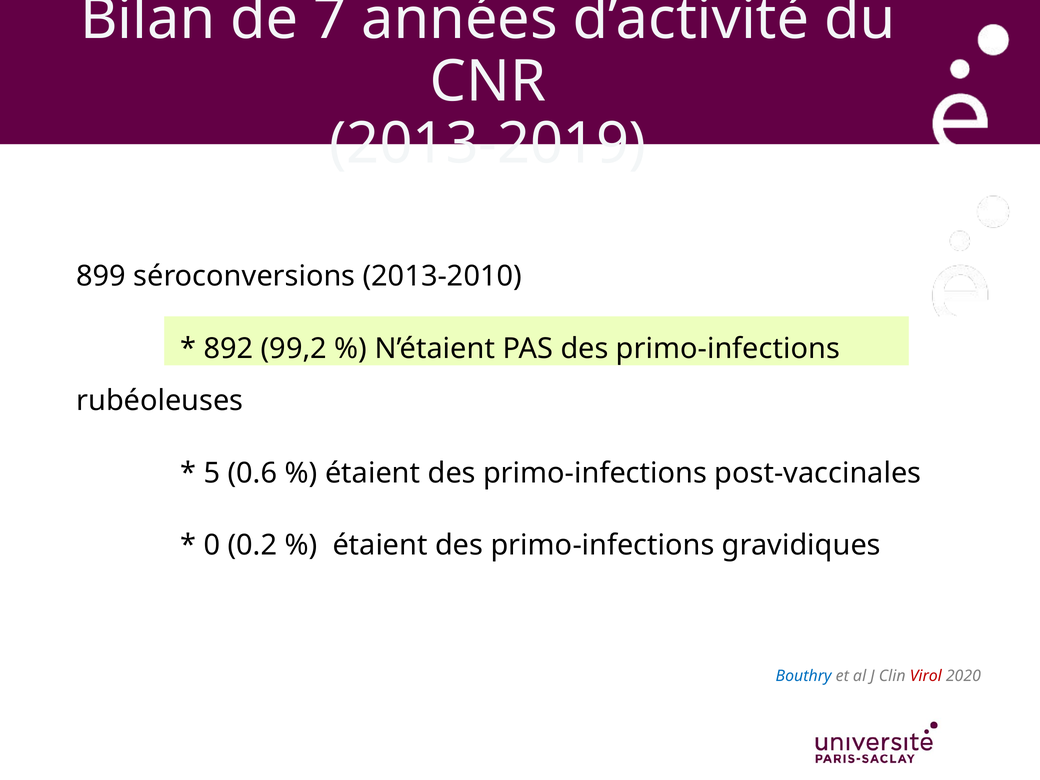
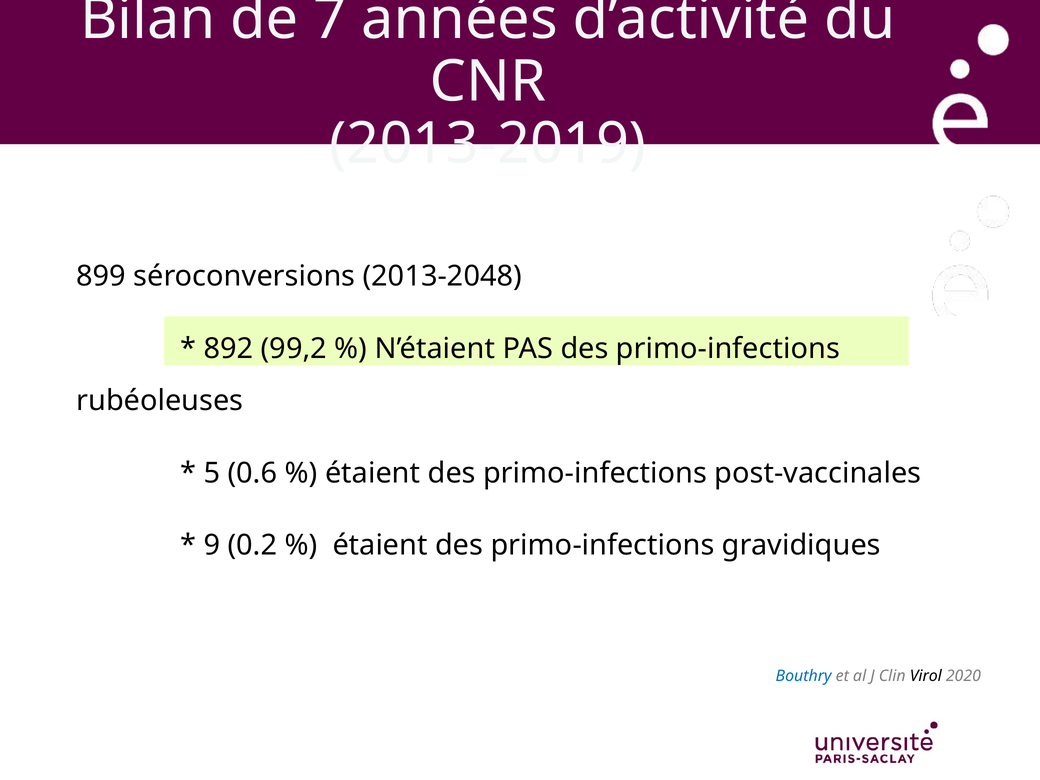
2013-2010: 2013-2010 -> 2013-2048
0: 0 -> 9
Virol colour: red -> black
